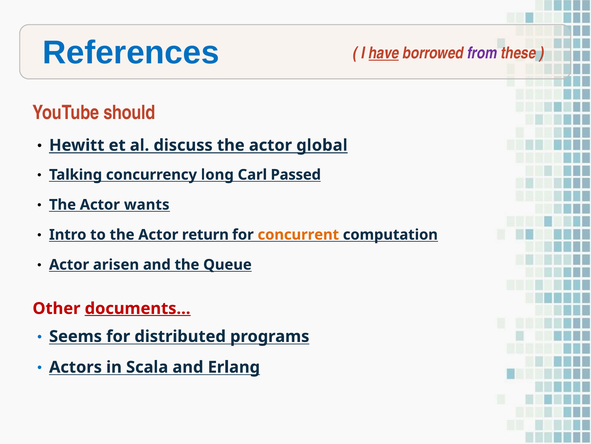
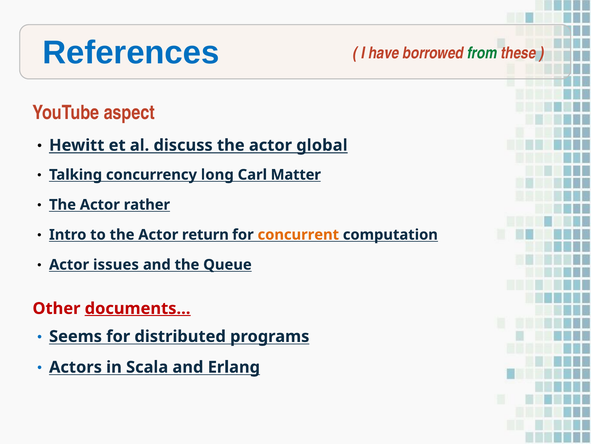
have underline: present -> none
from colour: purple -> green
should: should -> aspect
Passed: Passed -> Matter
wants: wants -> rather
arisen: arisen -> issues
